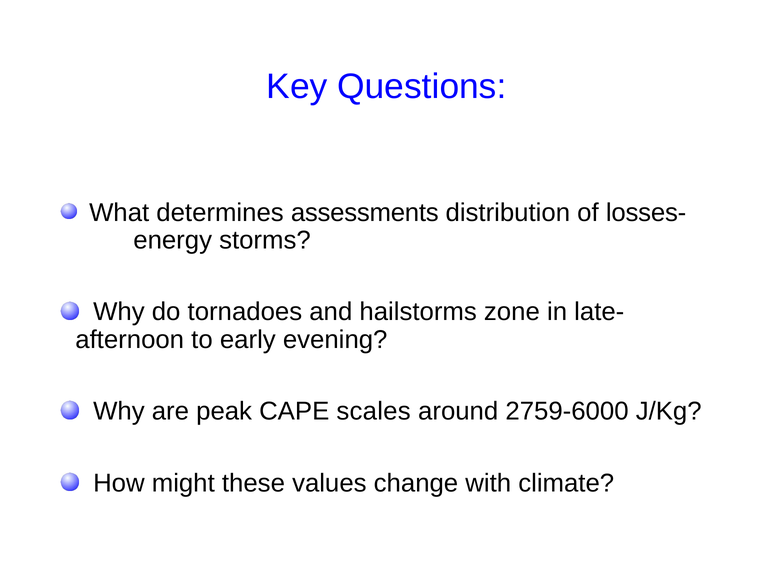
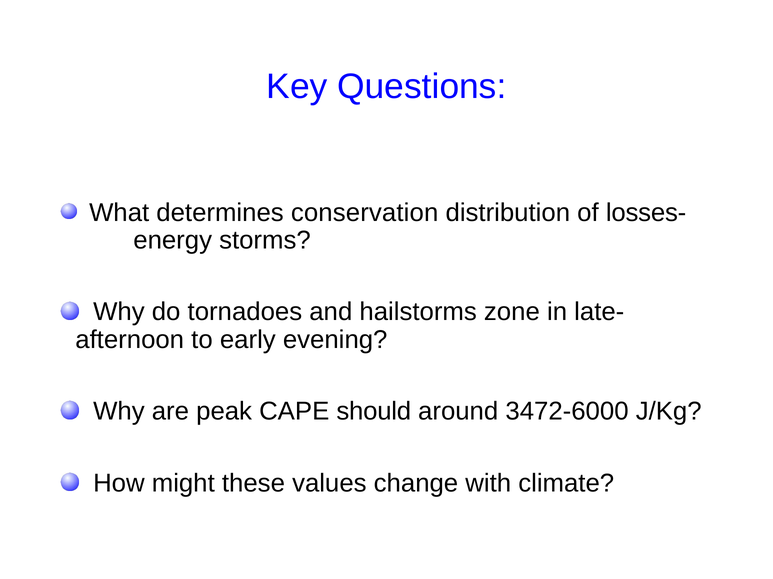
assessments: assessments -> conservation
scales: scales -> should
2759-6000: 2759-6000 -> 3472-6000
